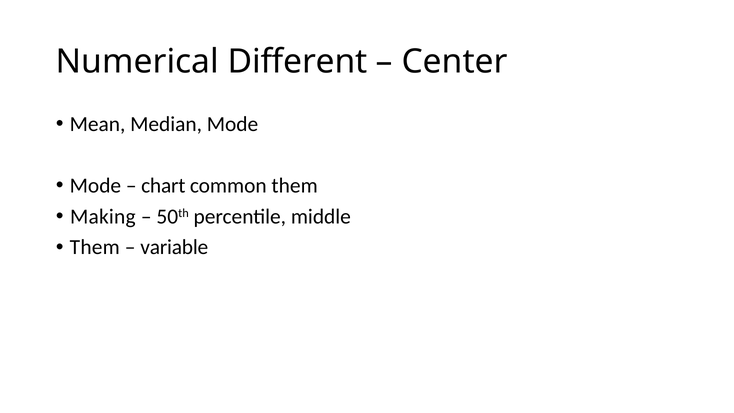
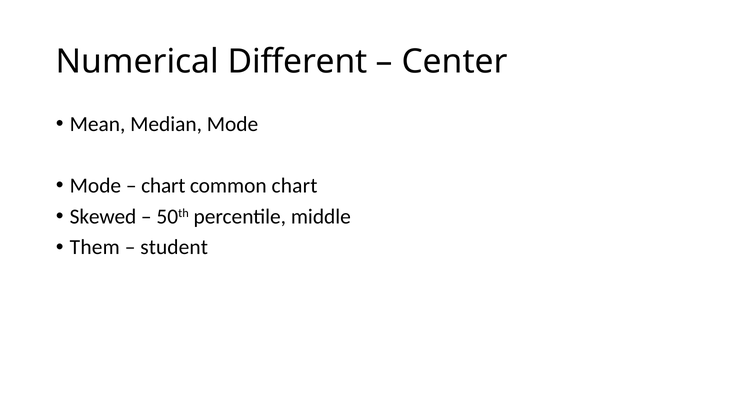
common them: them -> chart
Making: Making -> Skewed
variable: variable -> student
